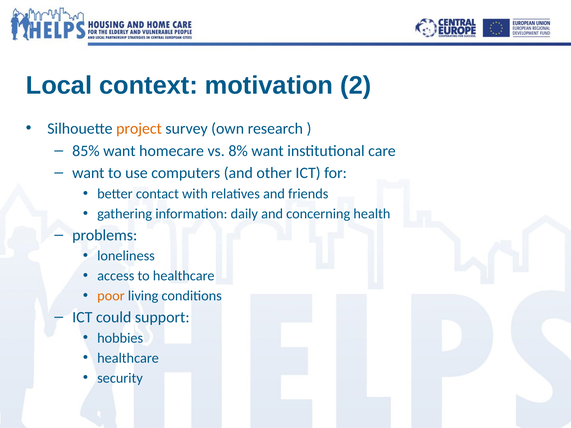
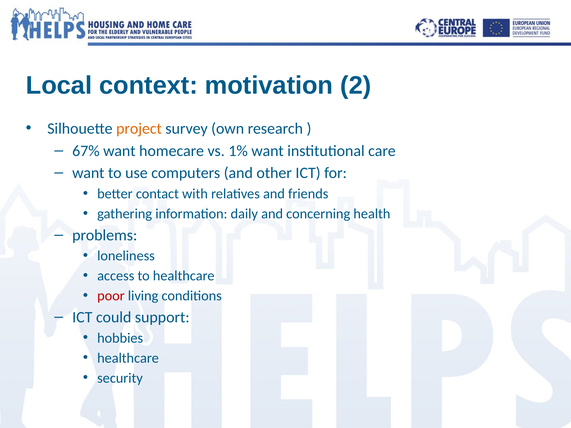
85%: 85% -> 67%
8%: 8% -> 1%
poor colour: orange -> red
